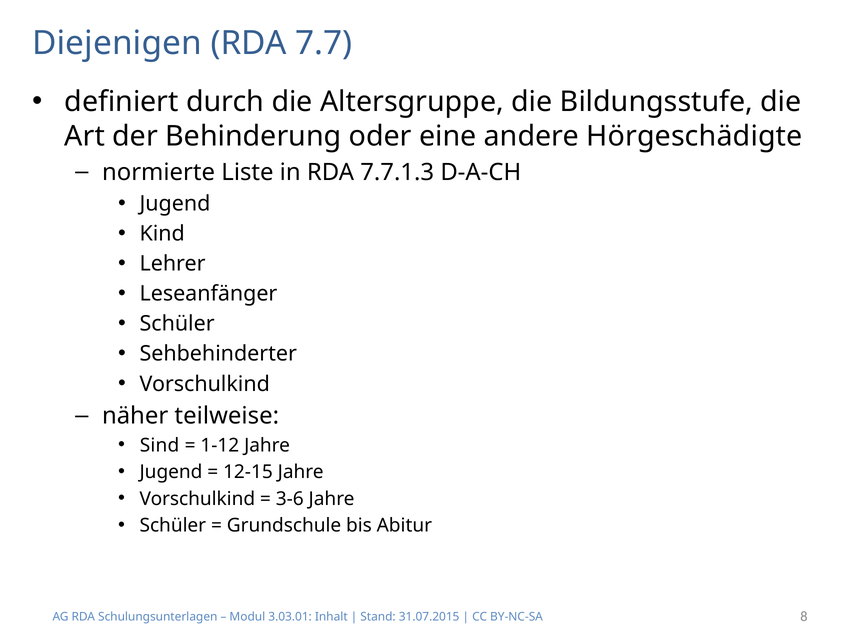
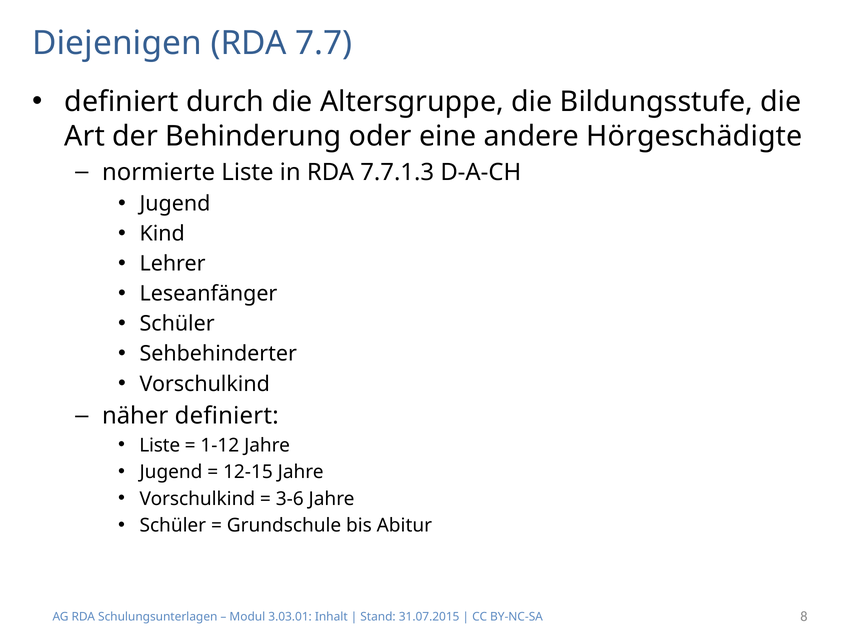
näher teilweise: teilweise -> definiert
Sind at (160, 445): Sind -> Liste
